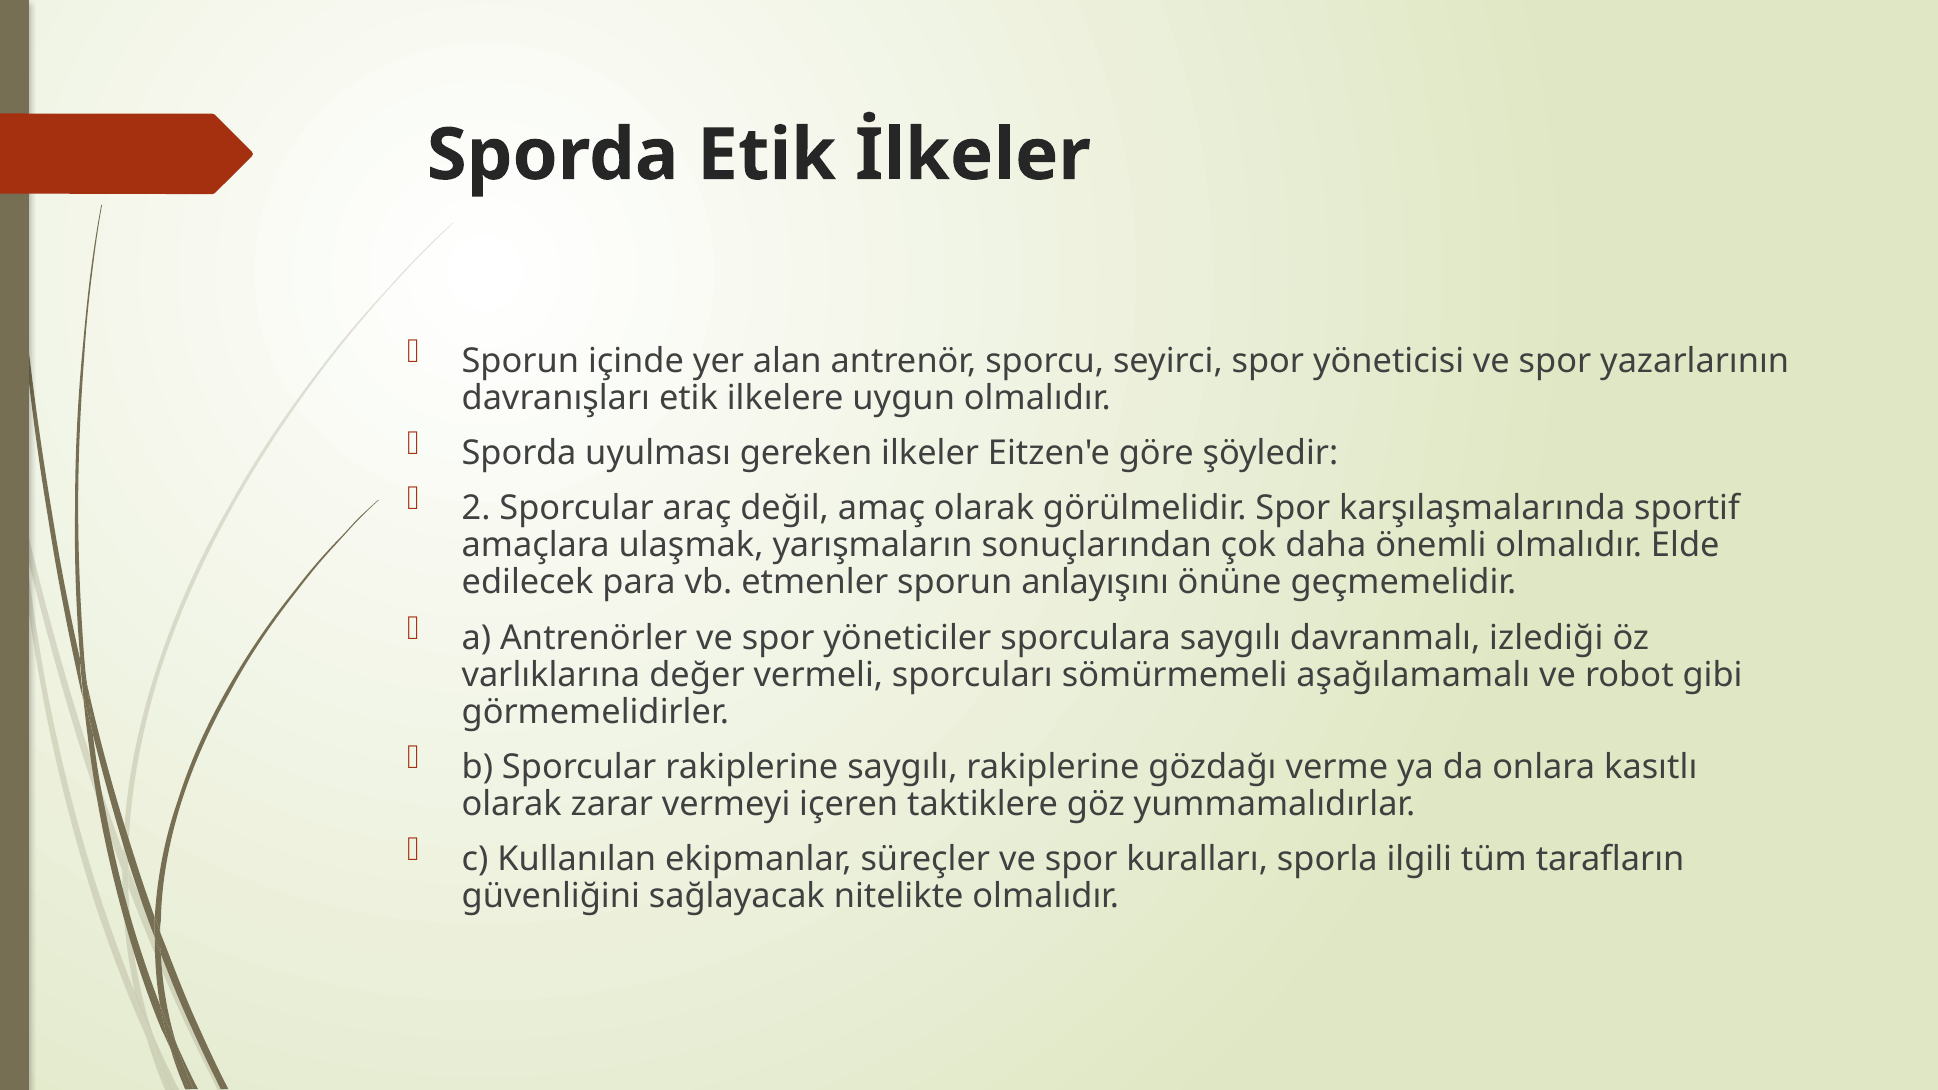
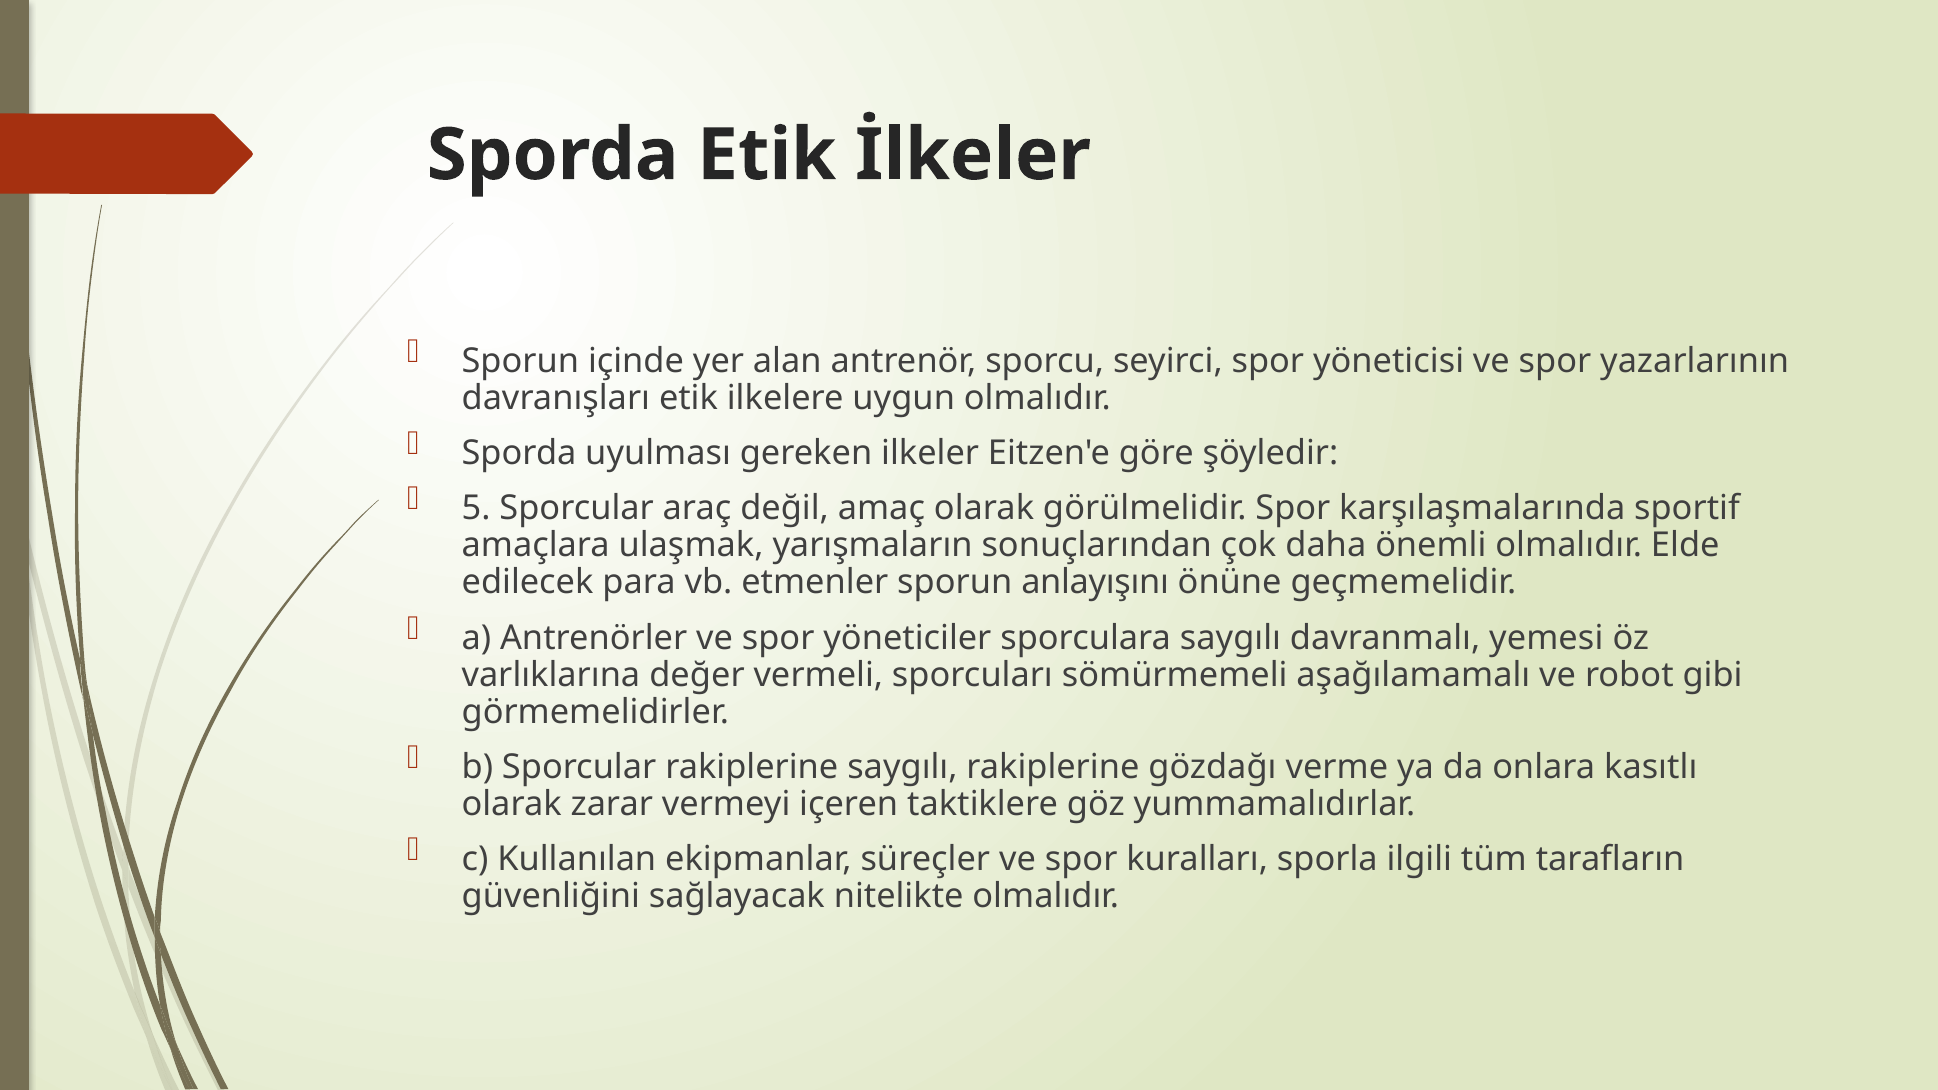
2: 2 -> 5
izlediği: izlediği -> yemesi
